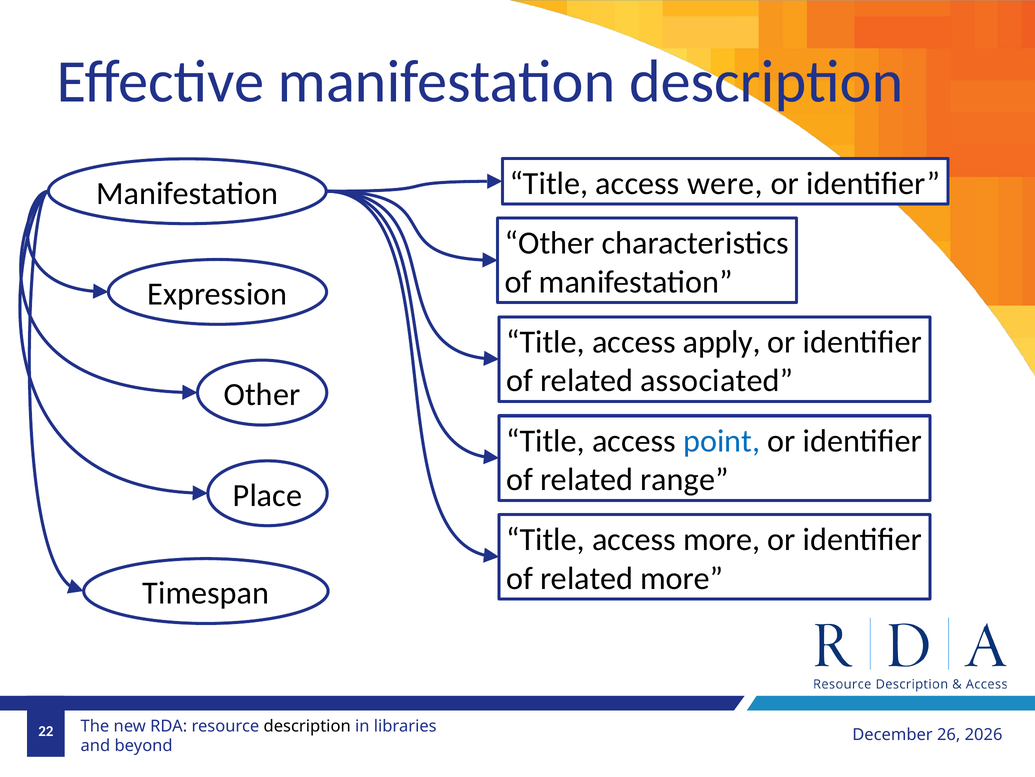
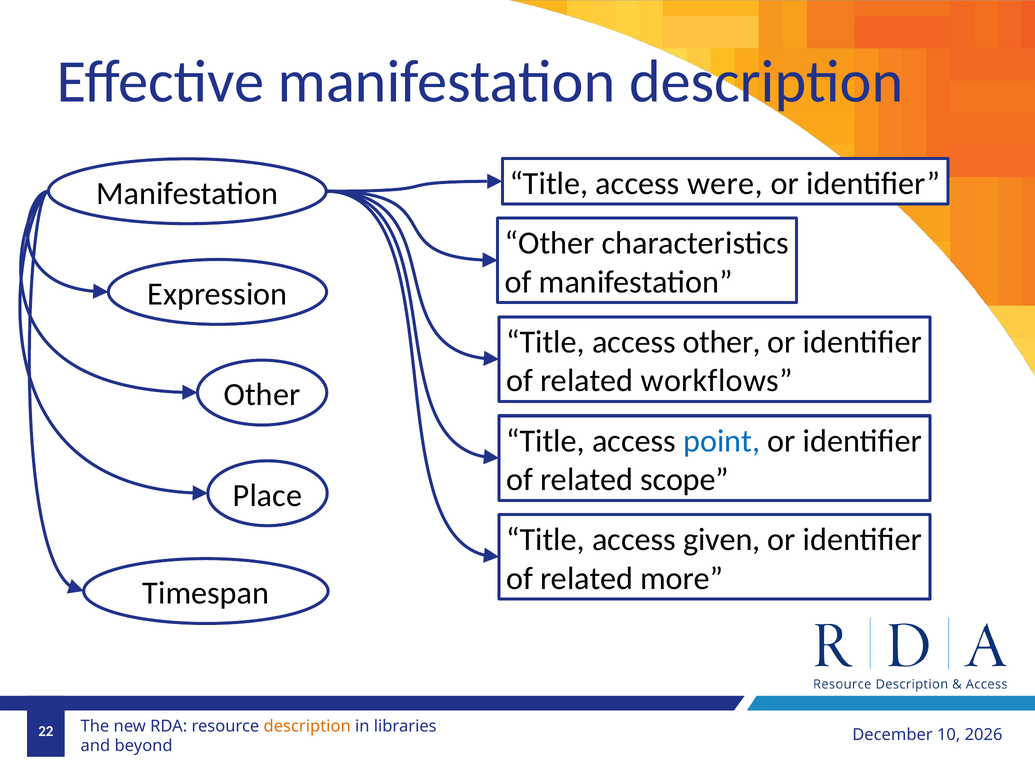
access apply: apply -> other
associated: associated -> workflows
range: range -> scope
access more: more -> given
description at (307, 725) colour: black -> orange
26: 26 -> 10
